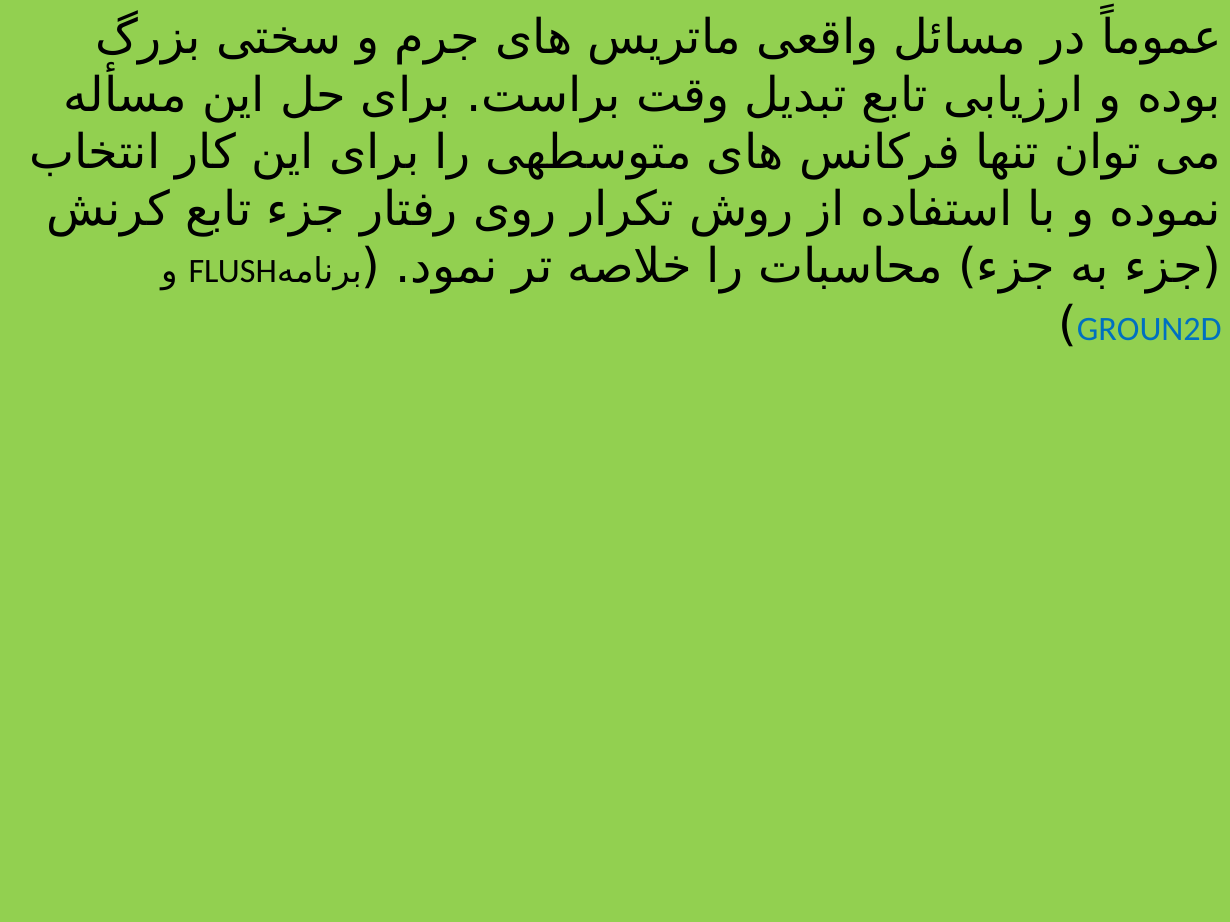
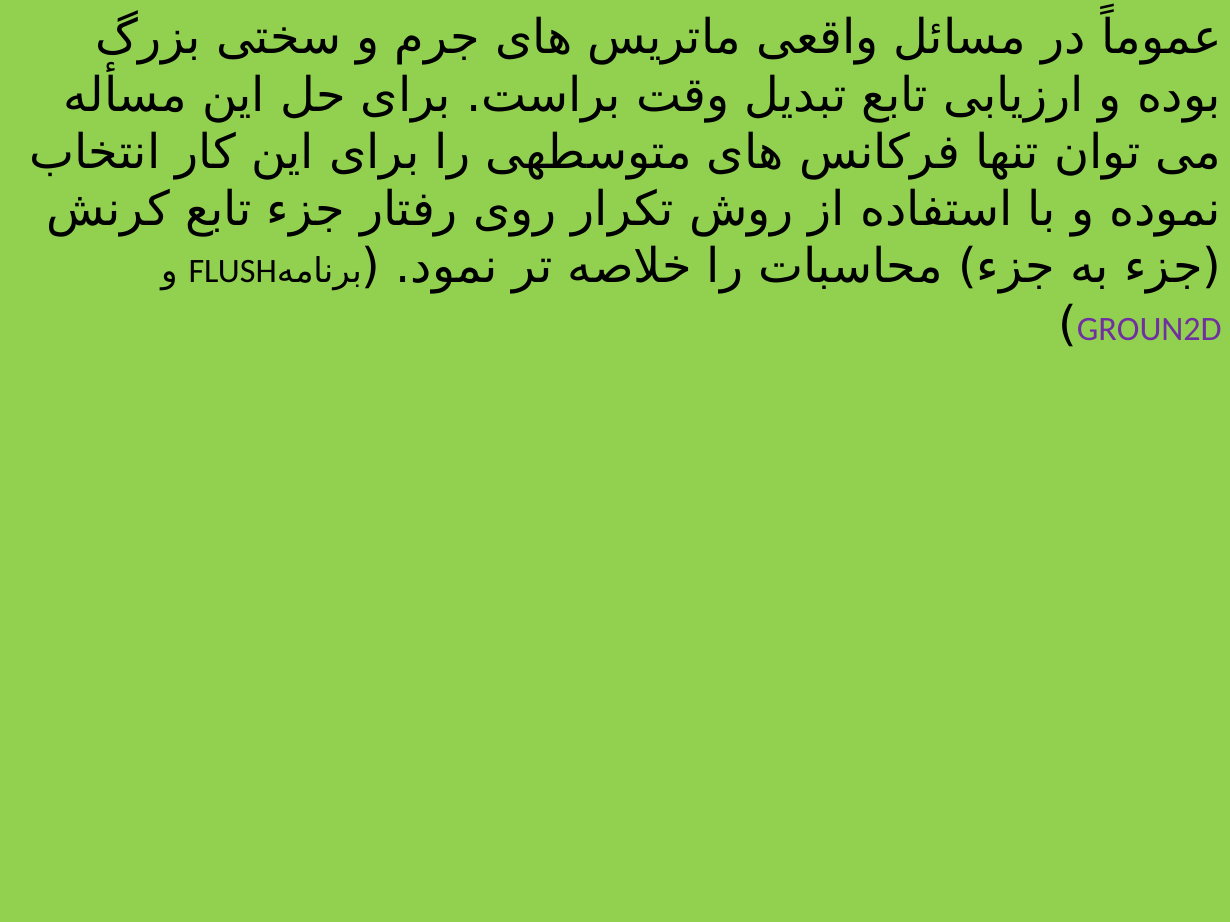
GROUN2D colour: blue -> purple
